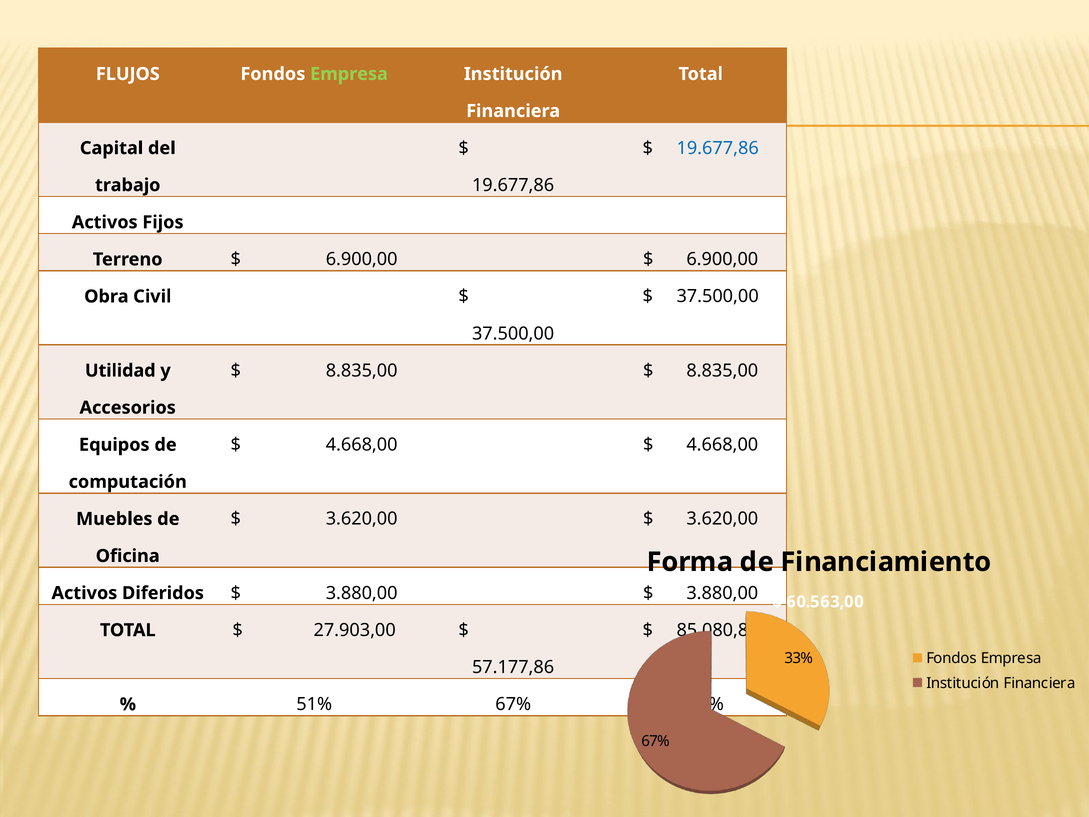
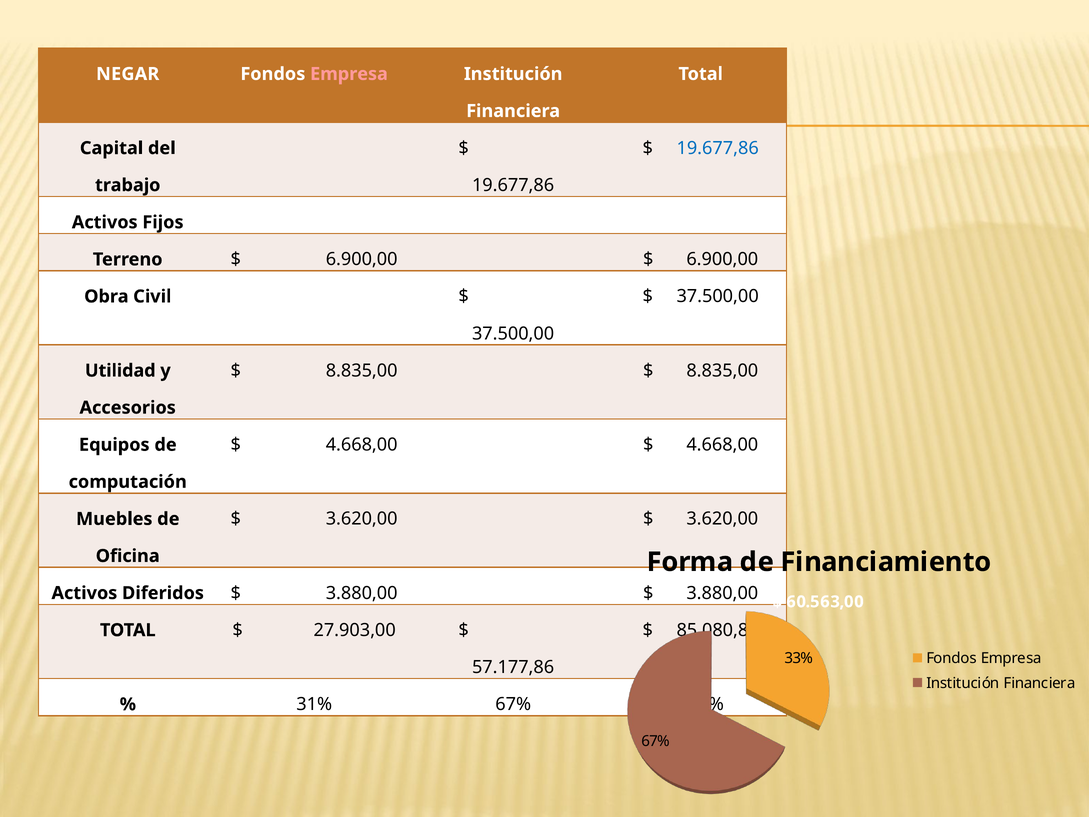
FLUJOS: FLUJOS -> NEGAR
Empresa at (349, 74) colour: light green -> pink
51%: 51% -> 31%
